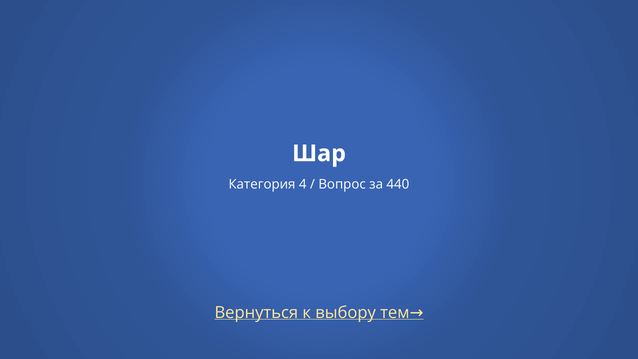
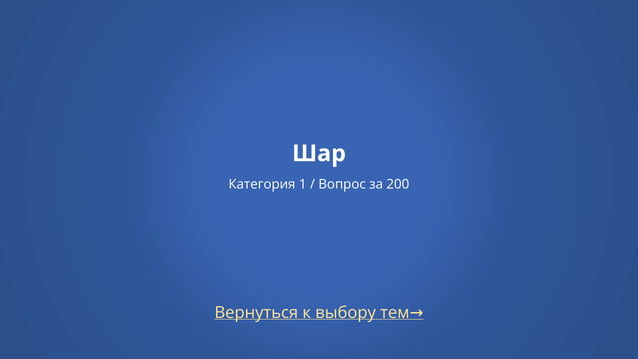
4: 4 -> 1
440: 440 -> 200
